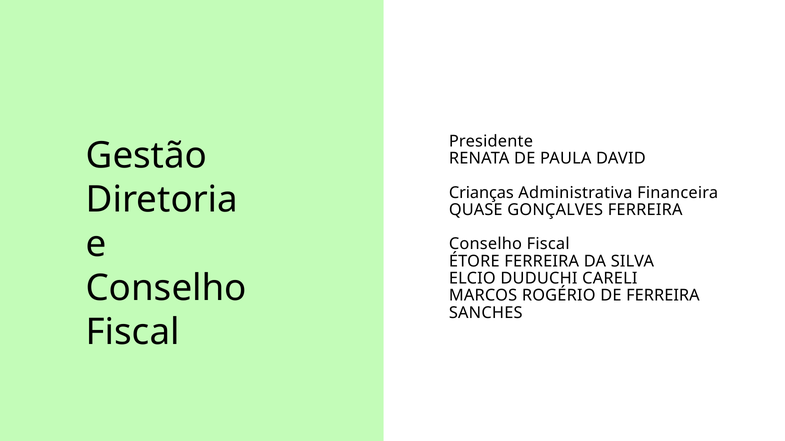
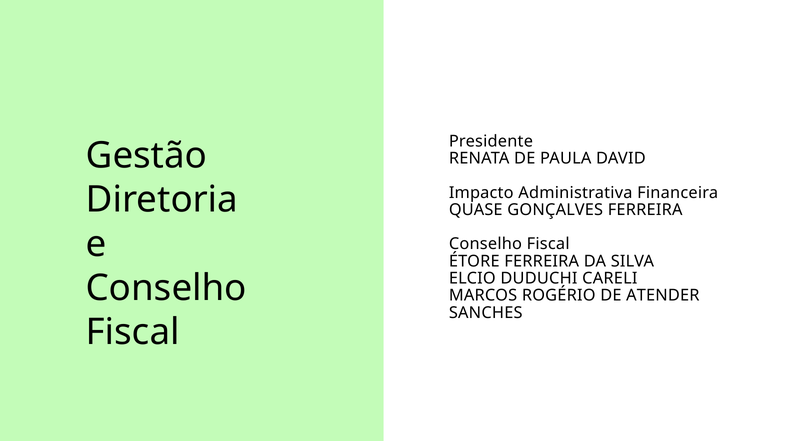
Crianças: Crianças -> Impacto
DE FERREIRA: FERREIRA -> ATENDER
